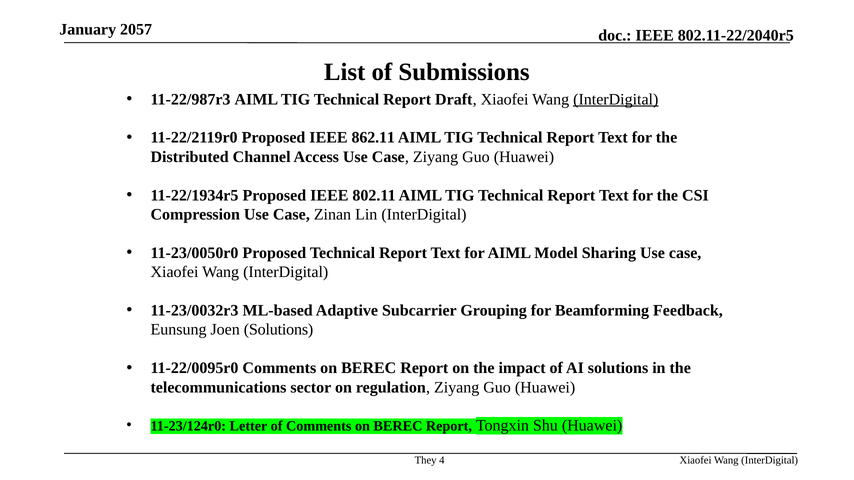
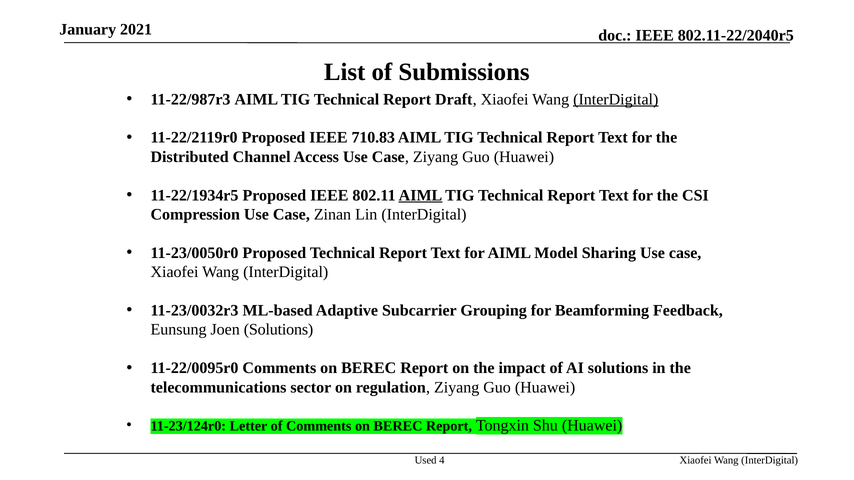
2057: 2057 -> 2021
862.11: 862.11 -> 710.83
AIML at (421, 195) underline: none -> present
They: They -> Used
